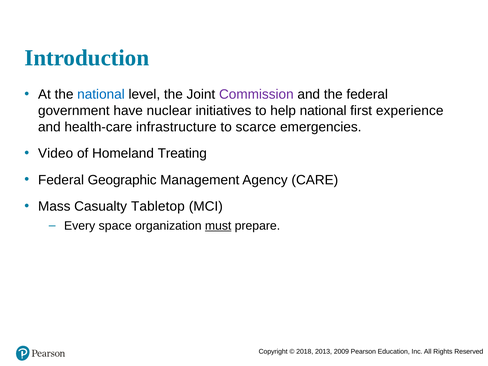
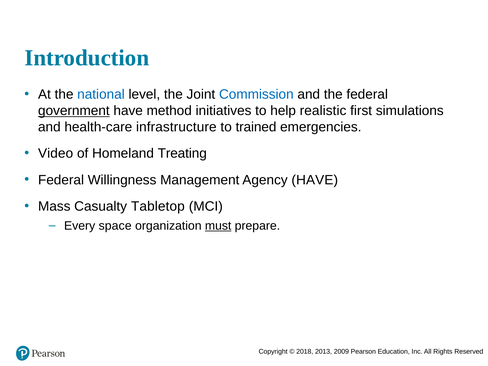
Commission colour: purple -> blue
government underline: none -> present
nuclear: nuclear -> method
help national: national -> realistic
experience: experience -> simulations
scarce: scarce -> trained
Geographic: Geographic -> Willingness
Agency CARE: CARE -> HAVE
